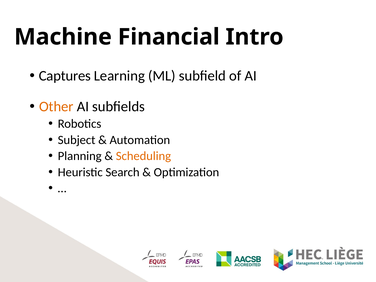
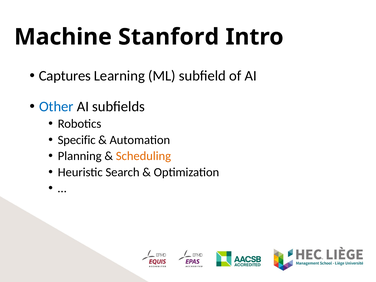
Financial: Financial -> Stanford
Other colour: orange -> blue
Subject: Subject -> Specific
